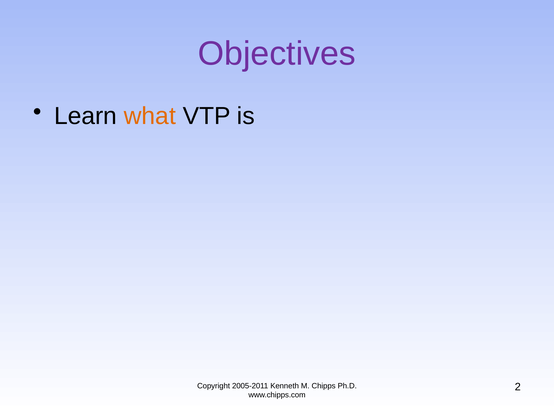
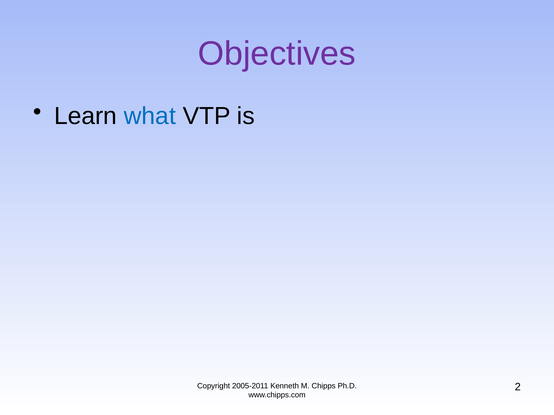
what colour: orange -> blue
